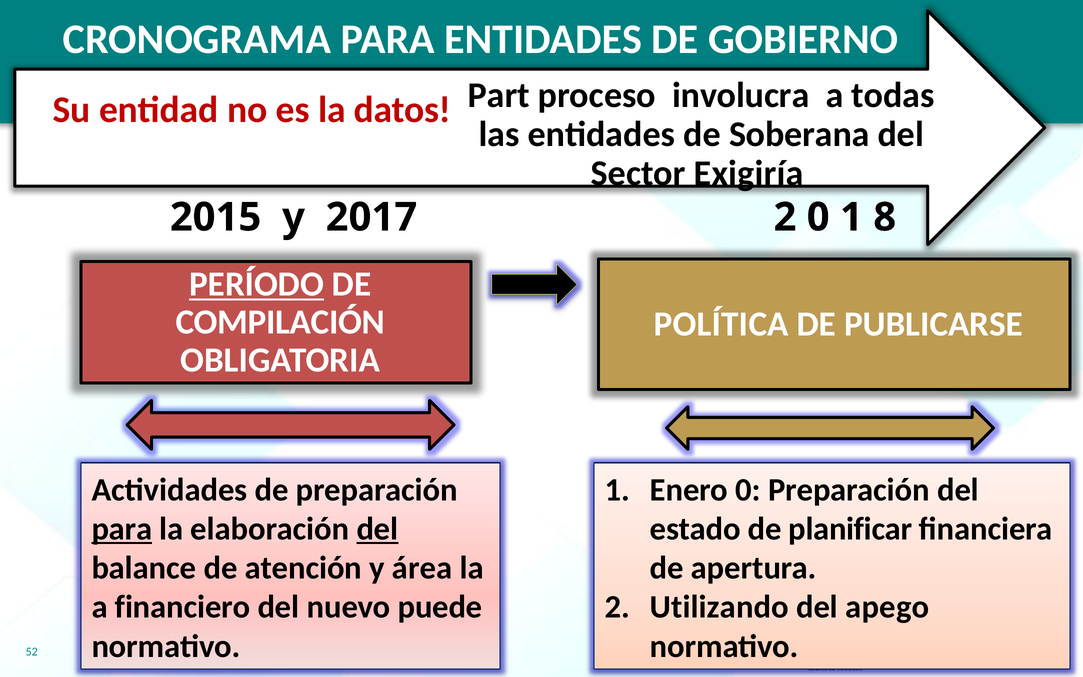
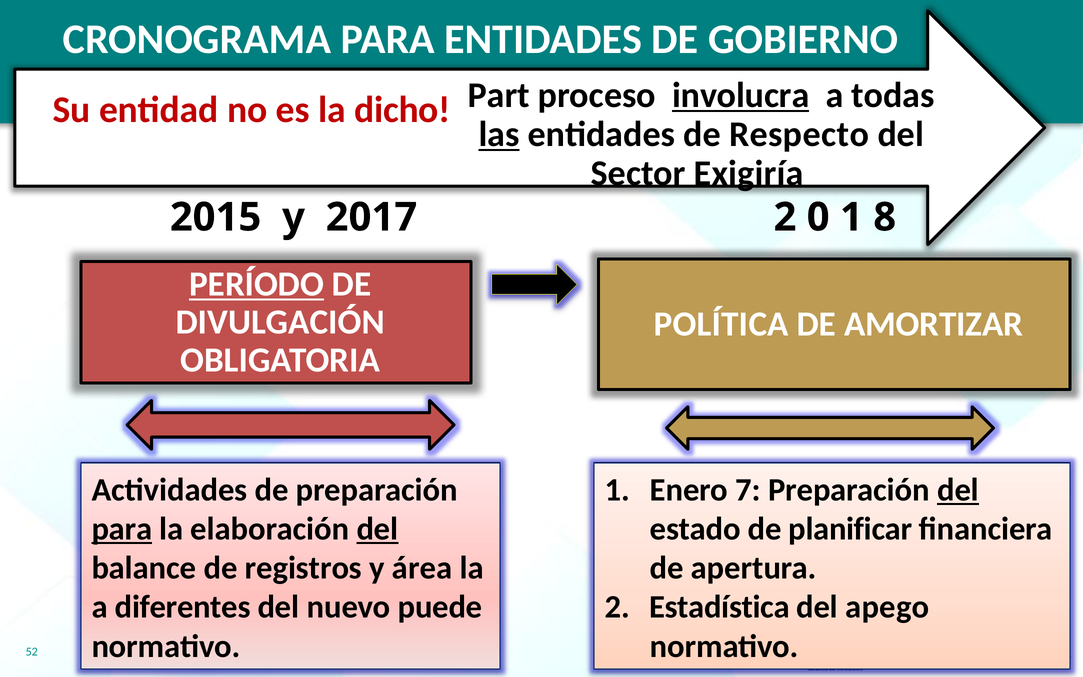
involucra underline: none -> present
datos: datos -> dicho
las underline: none -> present
Soberana: Soberana -> Respecto
COMPILACIÓN: COMPILACIÓN -> DIVULGACIÓN
PUBLICARSE: PUBLICARSE -> AMORTIZAR
Enero 0: 0 -> 7
del at (958, 490) underline: none -> present
atención: atención -> registros
financiero: financiero -> diferentes
Utilizando: Utilizando -> Estadística
